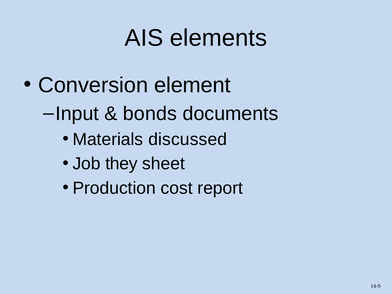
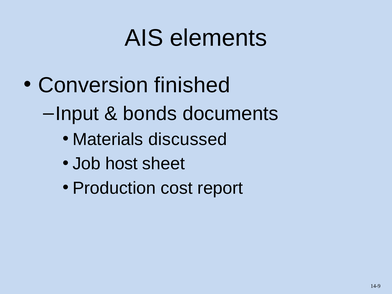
element: element -> finished
they: they -> host
